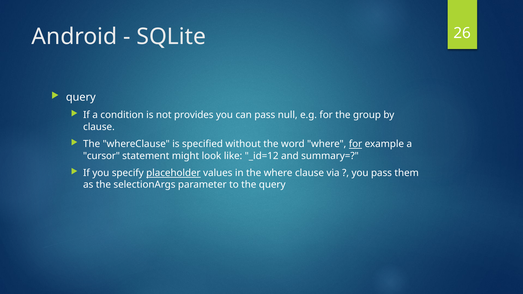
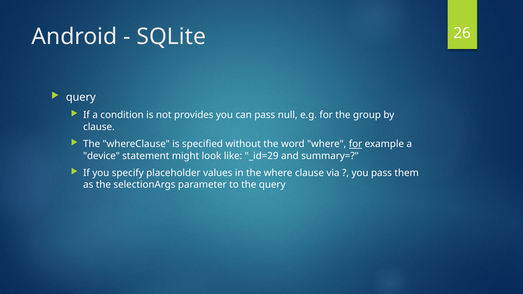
cursor: cursor -> device
_id=12: _id=12 -> _id=29
placeholder underline: present -> none
